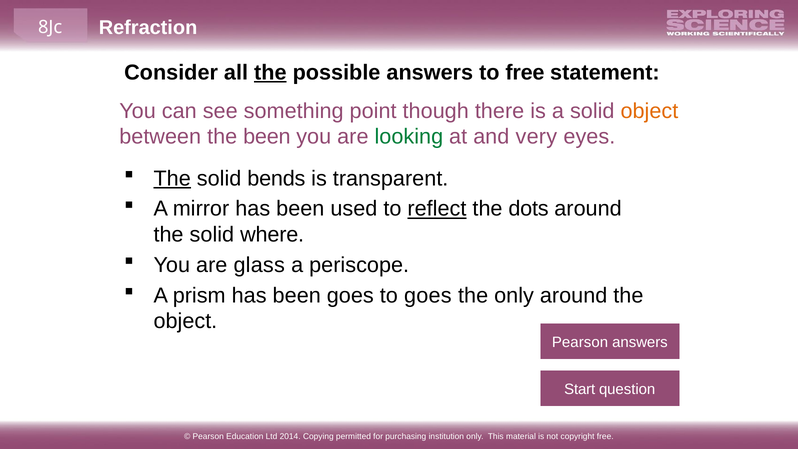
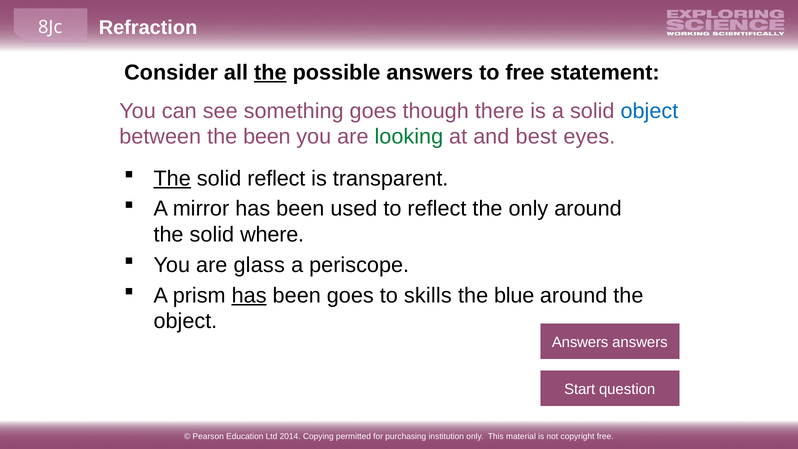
something point: point -> goes
object at (649, 111) colour: orange -> blue
very: very -> best
solid bends: bends -> reflect
reflect at (437, 209) underline: present -> none
the dots: dots -> only
has at (249, 295) underline: none -> present
to goes: goes -> skills
the only: only -> blue
Pearson at (580, 342): Pearson -> Answers
